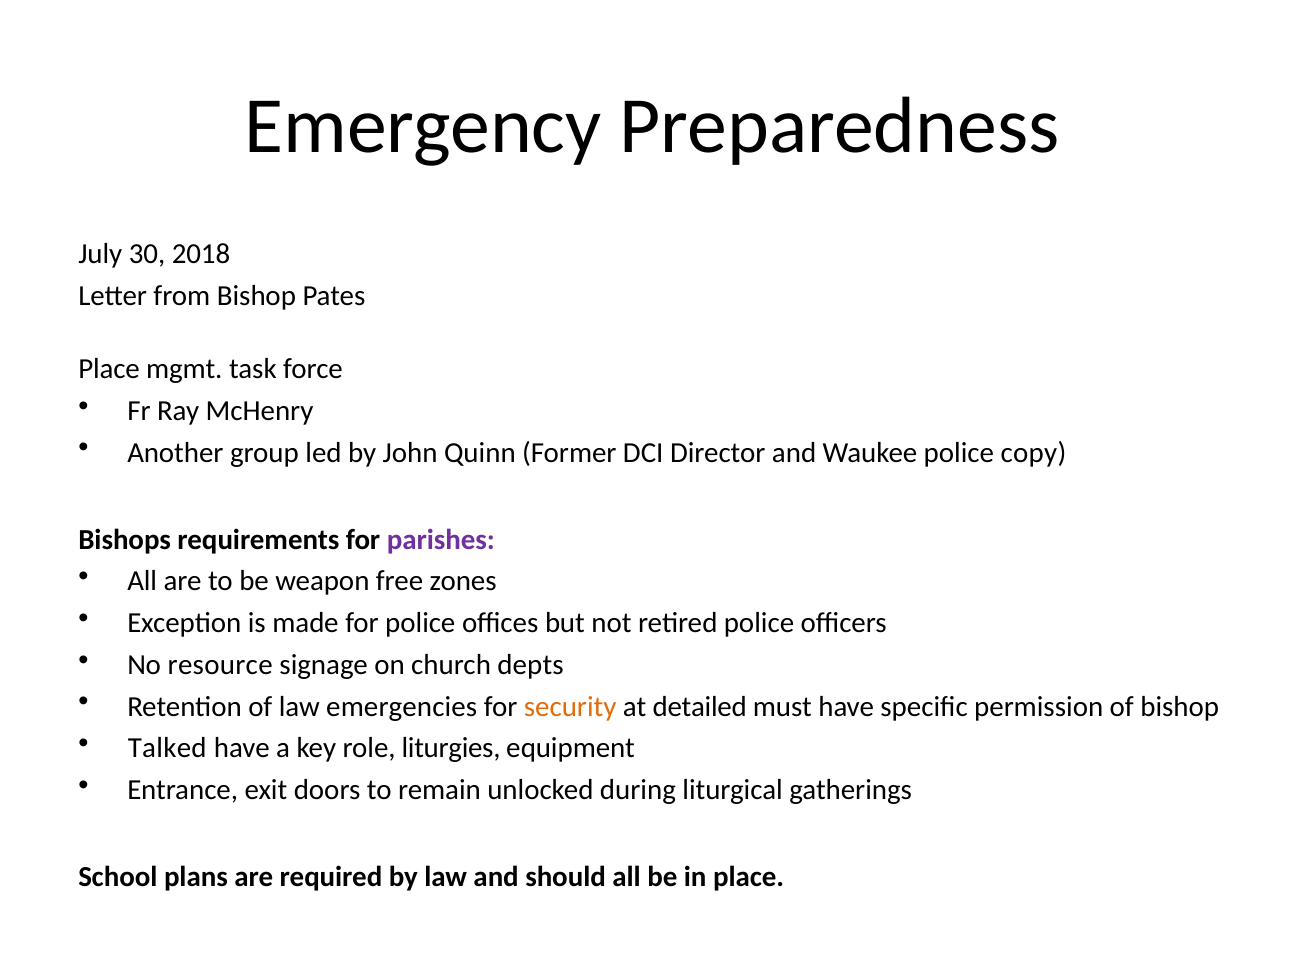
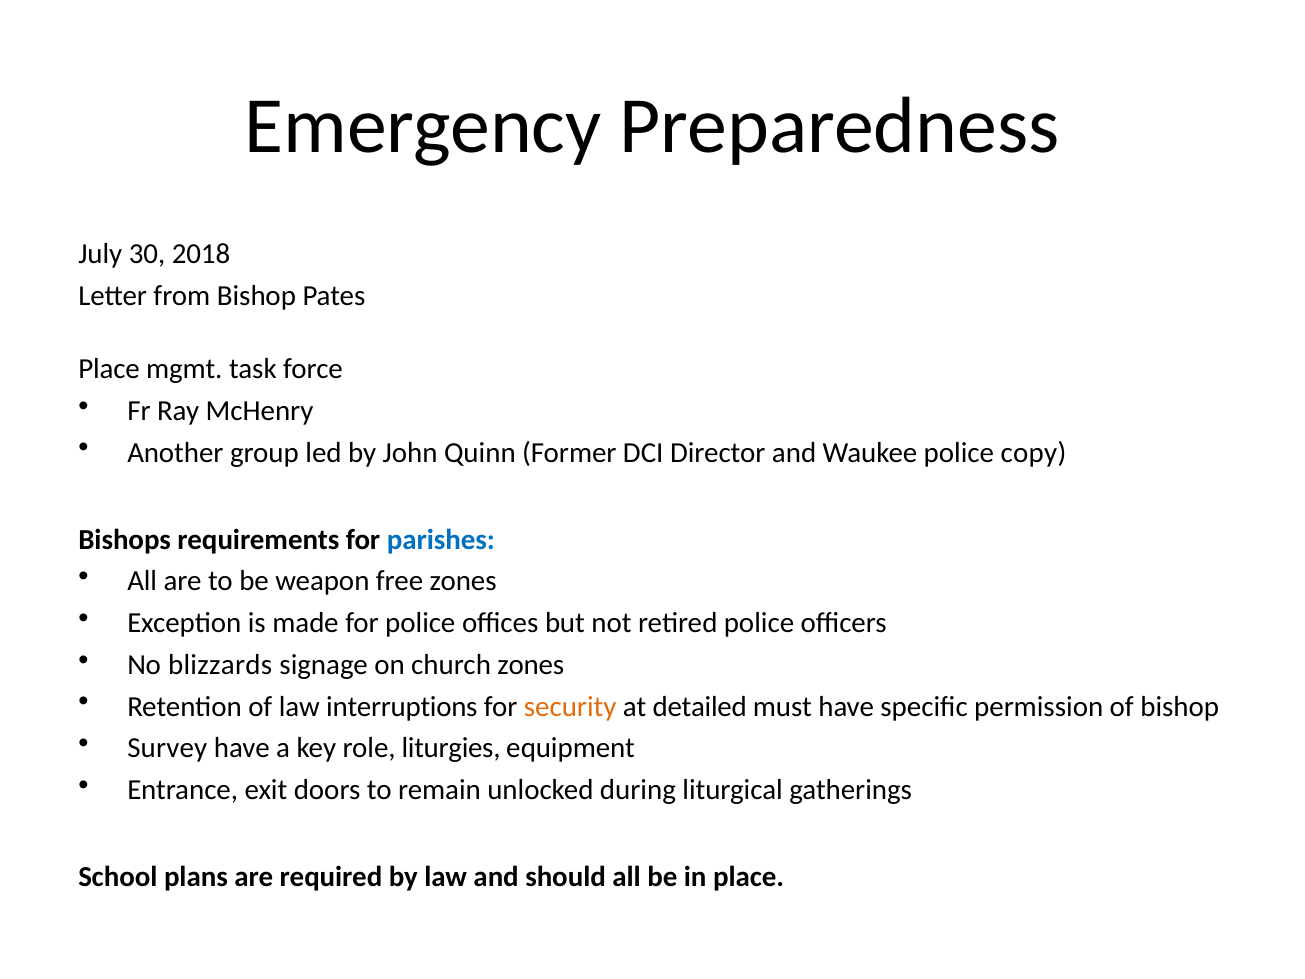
parishes colour: purple -> blue
resource: resource -> blizzards
church depts: depts -> zones
emergencies: emergencies -> interruptions
Talked: Talked -> Survey
